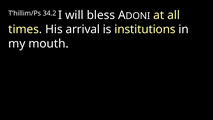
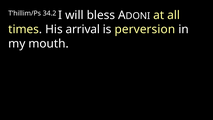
institutions: institutions -> perversion
